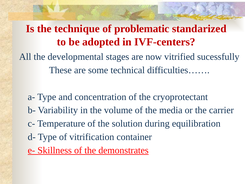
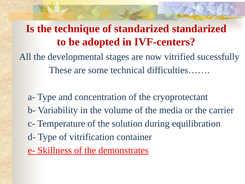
of problematic: problematic -> standarized
